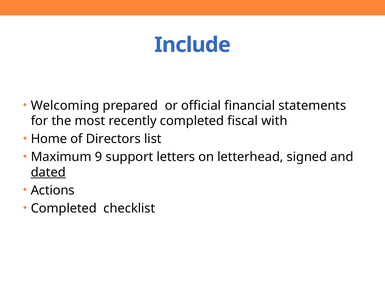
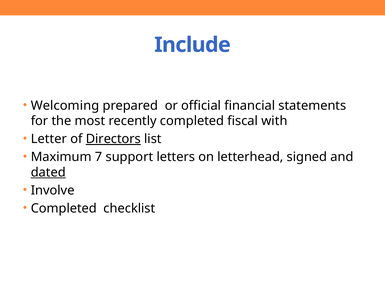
Home: Home -> Letter
Directors underline: none -> present
9: 9 -> 7
Actions: Actions -> Involve
